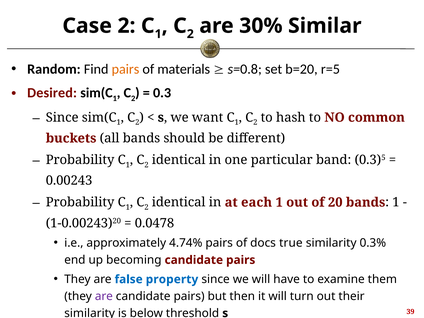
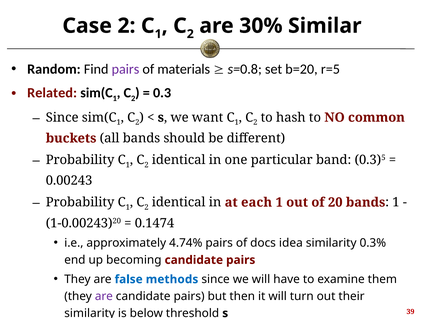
pairs at (125, 69) colour: orange -> purple
Desired: Desired -> Related
0.0478: 0.0478 -> 0.1474
true: true -> idea
property: property -> methods
